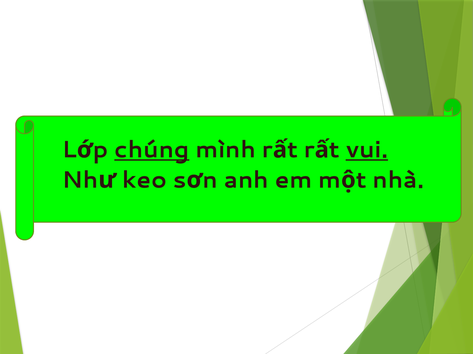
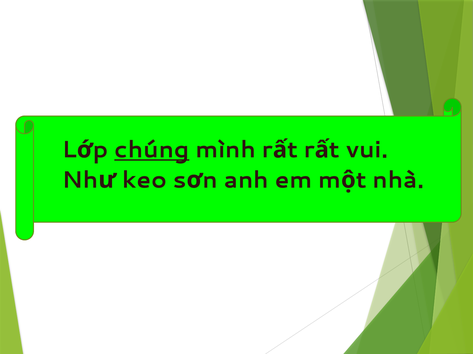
vui underline: present -> none
